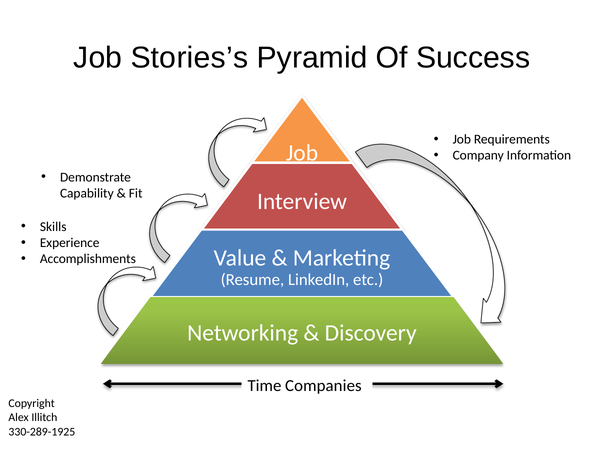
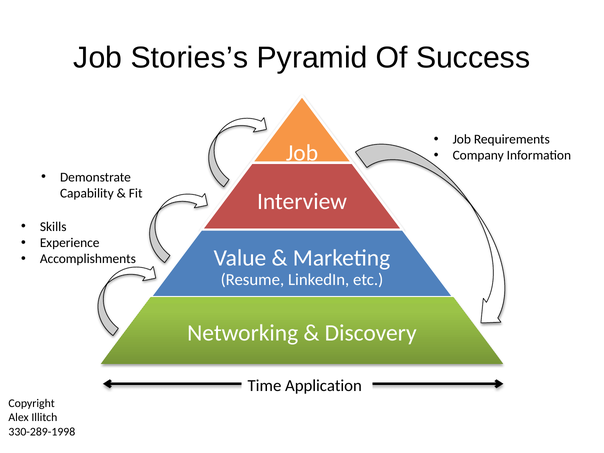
Companies: Companies -> Application
330-289-1925: 330-289-1925 -> 330-289-1998
